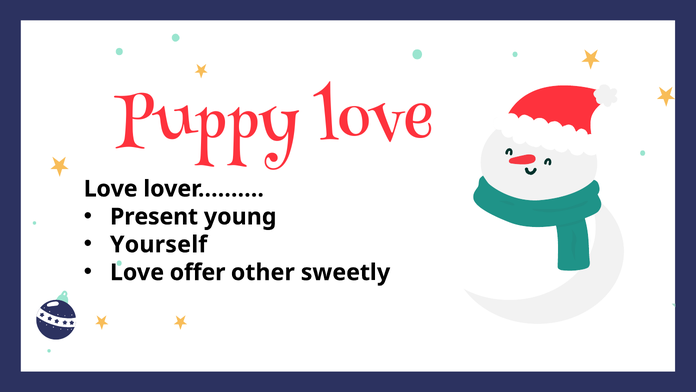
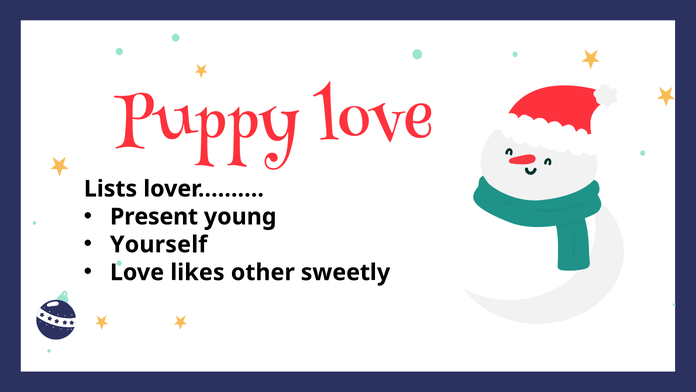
Love at (111, 189): Love -> Lists
offer: offer -> likes
